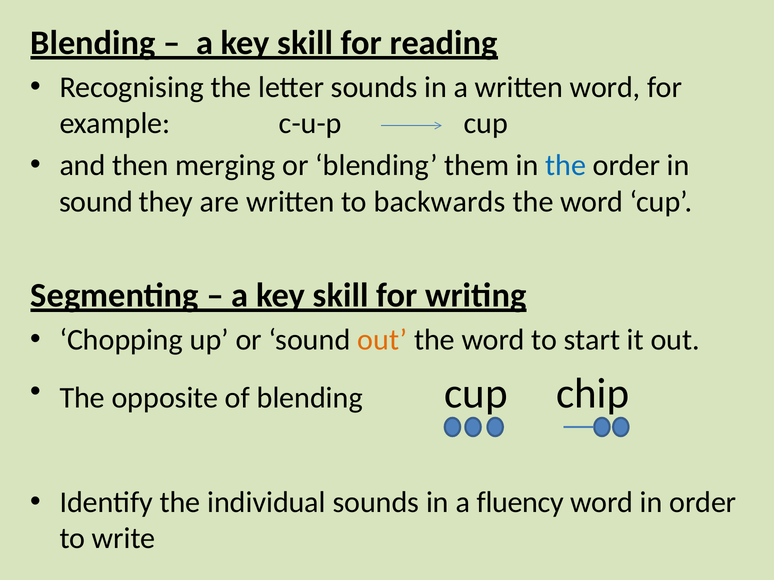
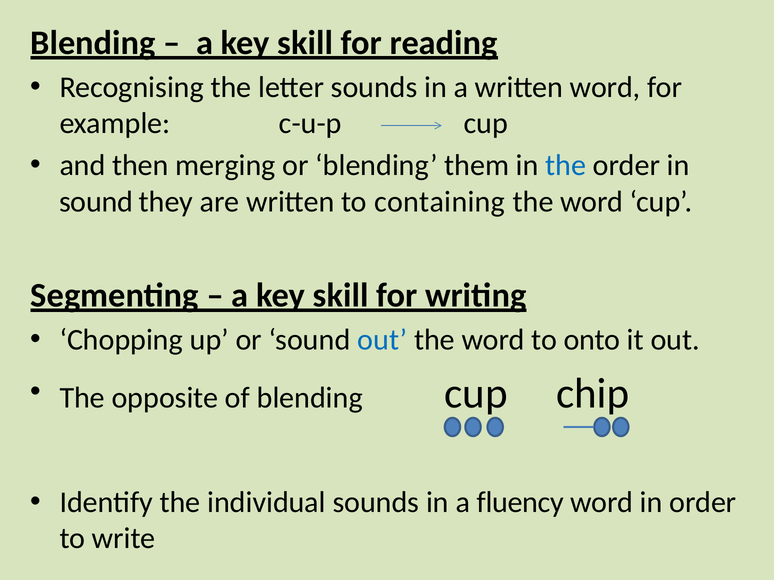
backwards: backwards -> containing
out at (382, 340) colour: orange -> blue
start: start -> onto
